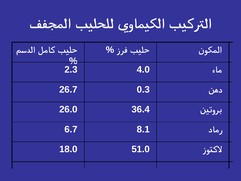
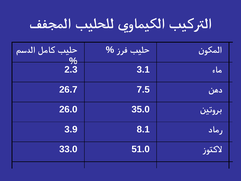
4.0: 4.0 -> 3.1
0.3: 0.3 -> 7.5
36.4: 36.4 -> 35.0
6.7: 6.7 -> 3.9
18.0: 18.0 -> 33.0
